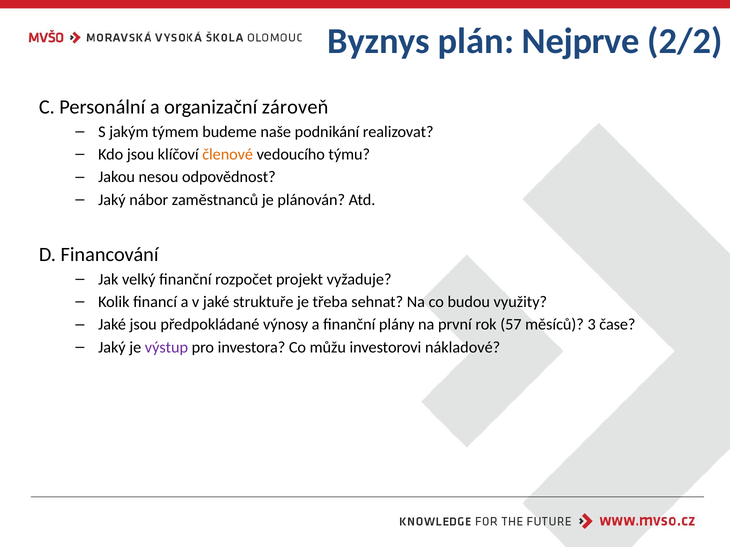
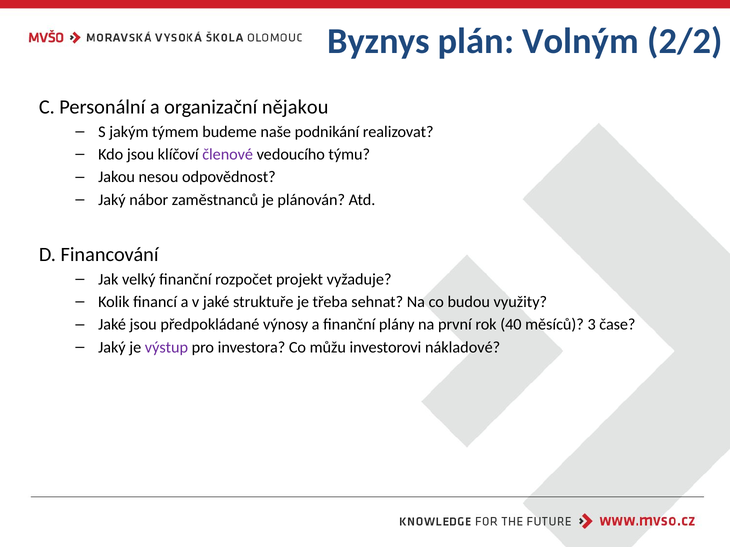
Nejprve: Nejprve -> Volným
zároveň: zároveň -> nějakou
členové colour: orange -> purple
57: 57 -> 40
